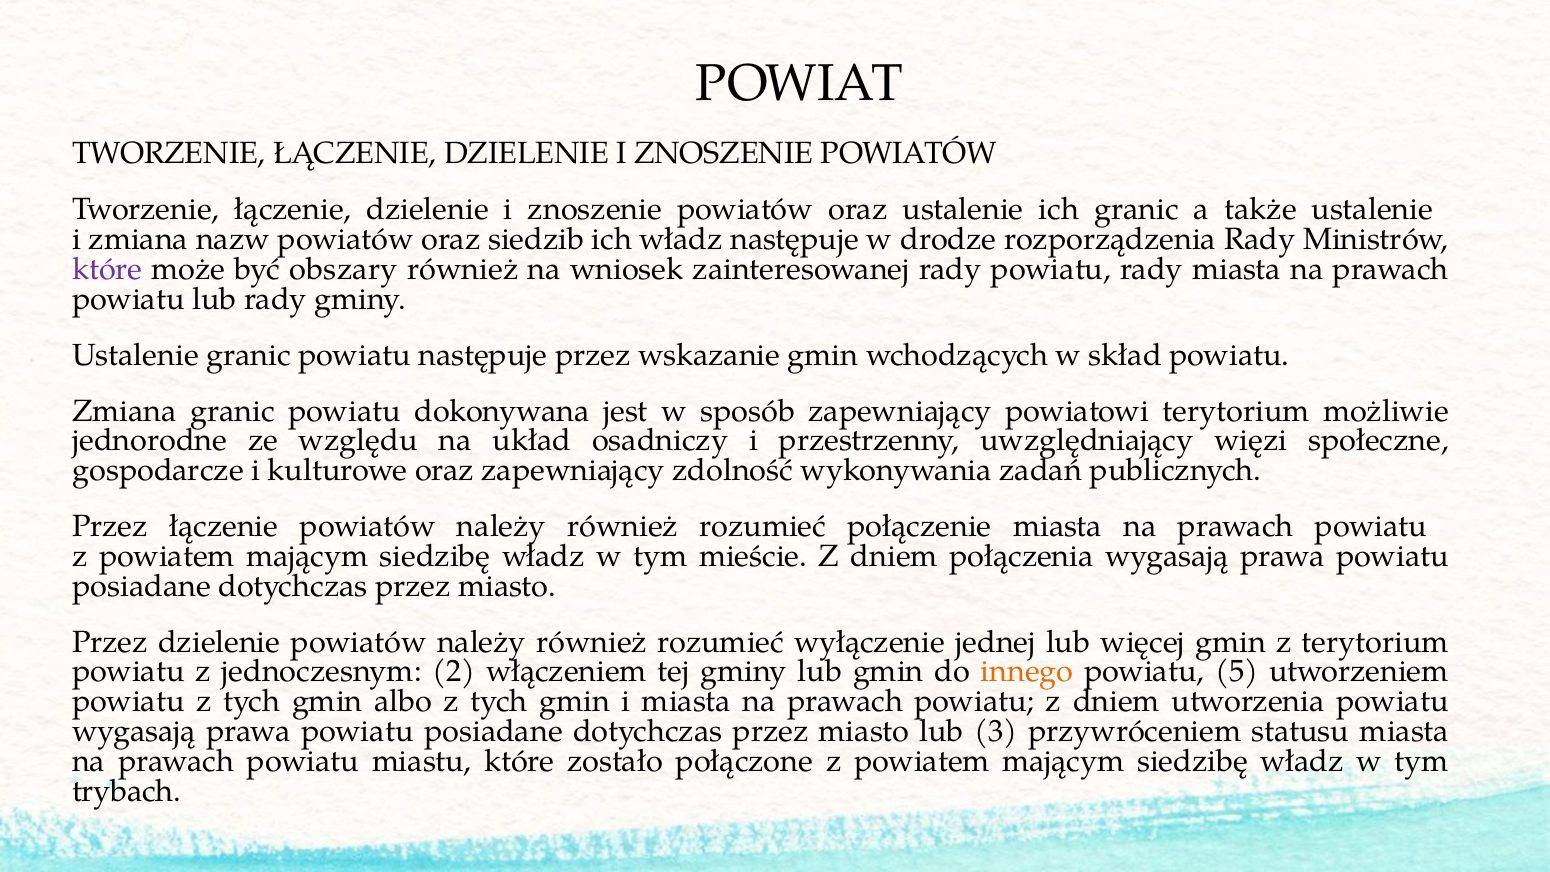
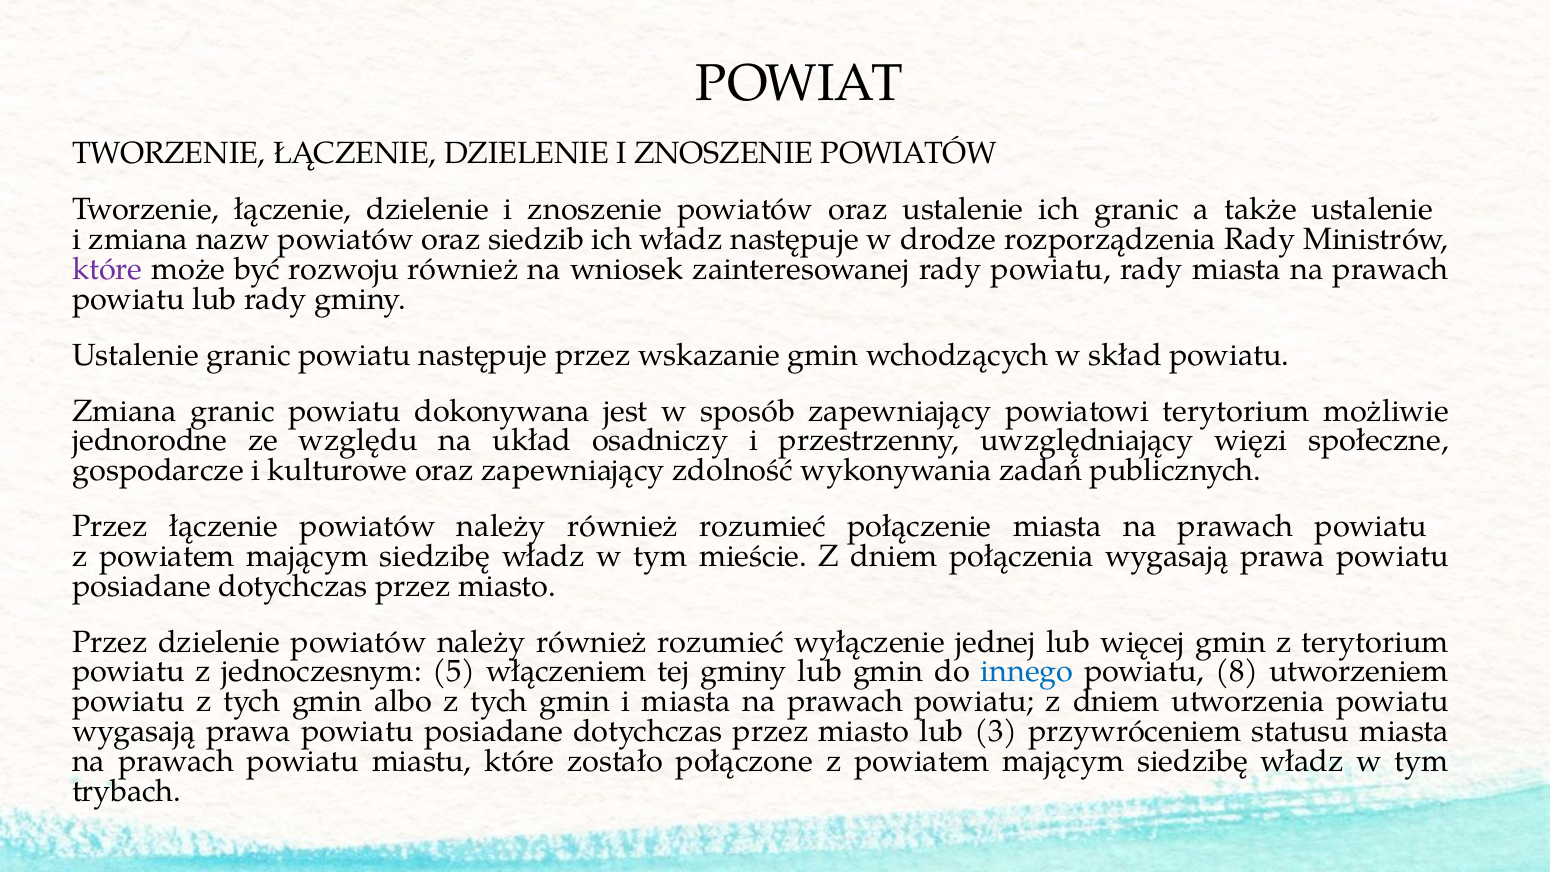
obszary: obszary -> rozwoju
2: 2 -> 5
innego colour: orange -> blue
5: 5 -> 8
